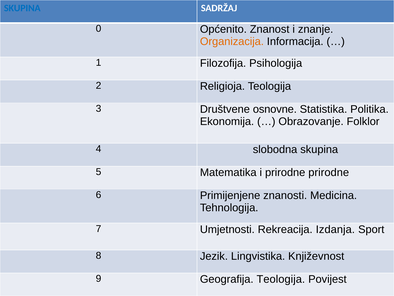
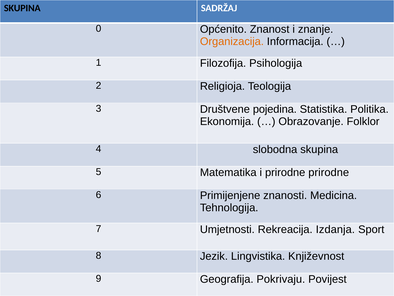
SKUPINA at (22, 8) colour: blue -> black
osnovne: osnovne -> pojedina
Geografija Teologija: Teologija -> Pokrivaju
